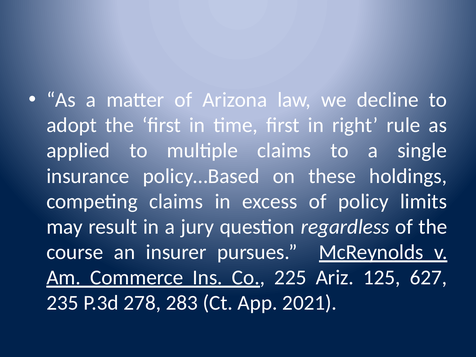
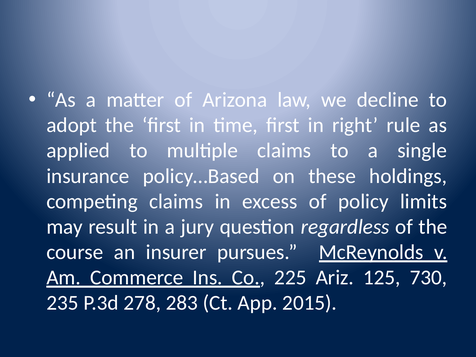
627: 627 -> 730
2021: 2021 -> 2015
